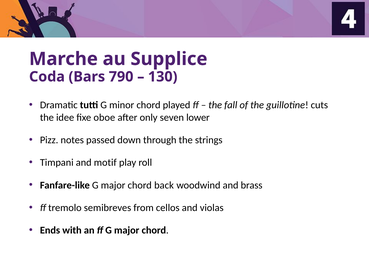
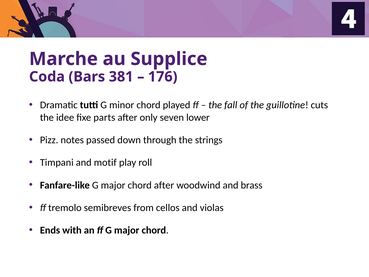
790: 790 -> 381
130: 130 -> 176
oboe: oboe -> parts
chord back: back -> after
